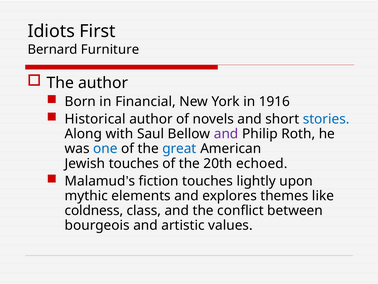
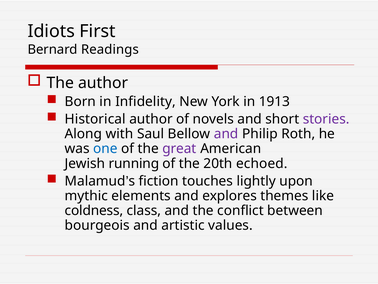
Furniture: Furniture -> Readings
Financial: Financial -> Infidelity
1916: 1916 -> 1913
stories colour: blue -> purple
great colour: blue -> purple
Jewish touches: touches -> running
